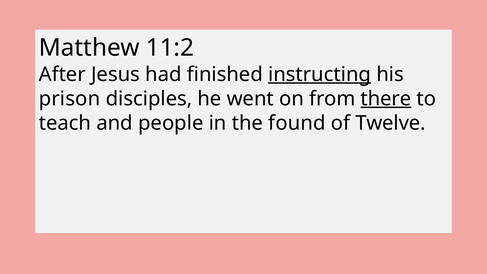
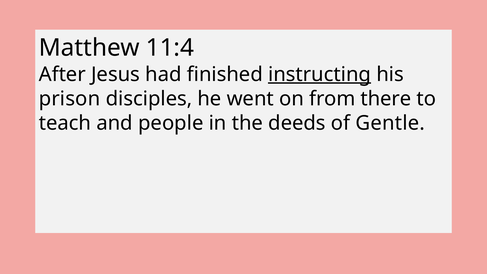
11:2: 11:2 -> 11:4
there underline: present -> none
found: found -> deeds
Twelve: Twelve -> Gentle
